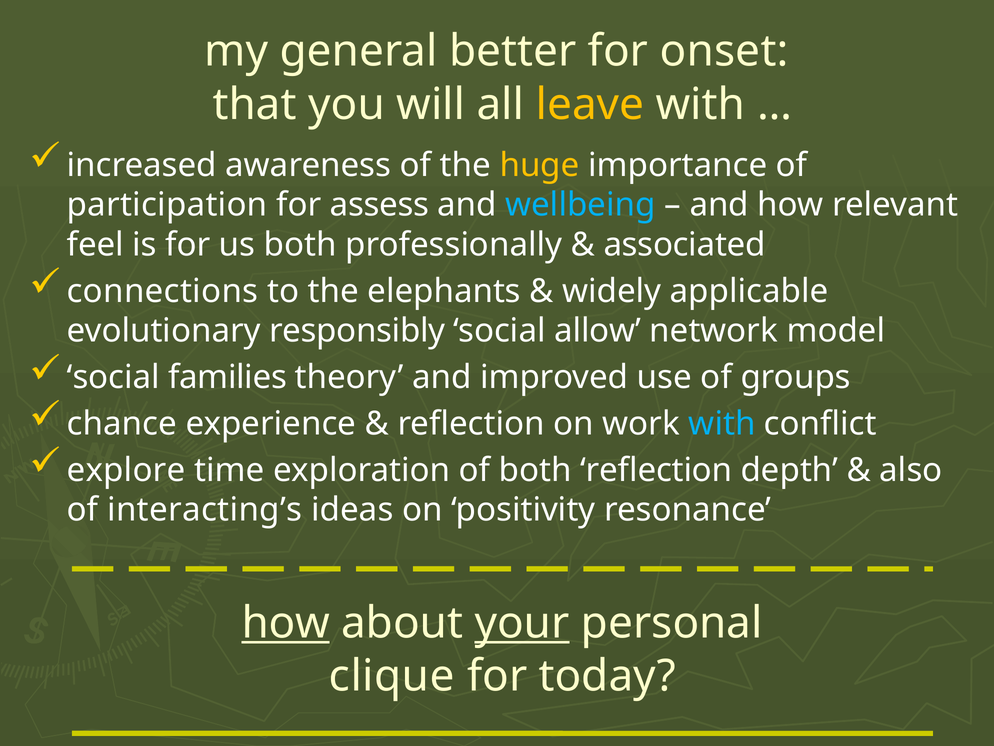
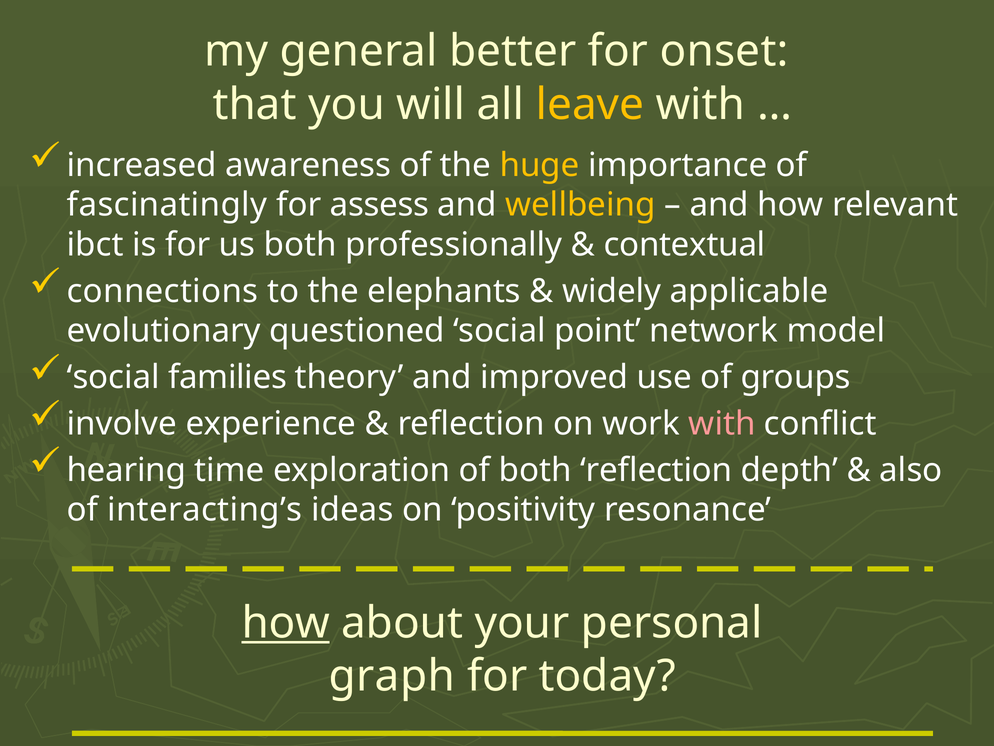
participation: participation -> fascinatingly
wellbeing colour: light blue -> yellow
feel: feel -> ibct
associated: associated -> contextual
responsibly: responsibly -> questioned
allow: allow -> point
chance: chance -> involve
with at (722, 423) colour: light blue -> pink
explore: explore -> hearing
your underline: present -> none
clique: clique -> graph
